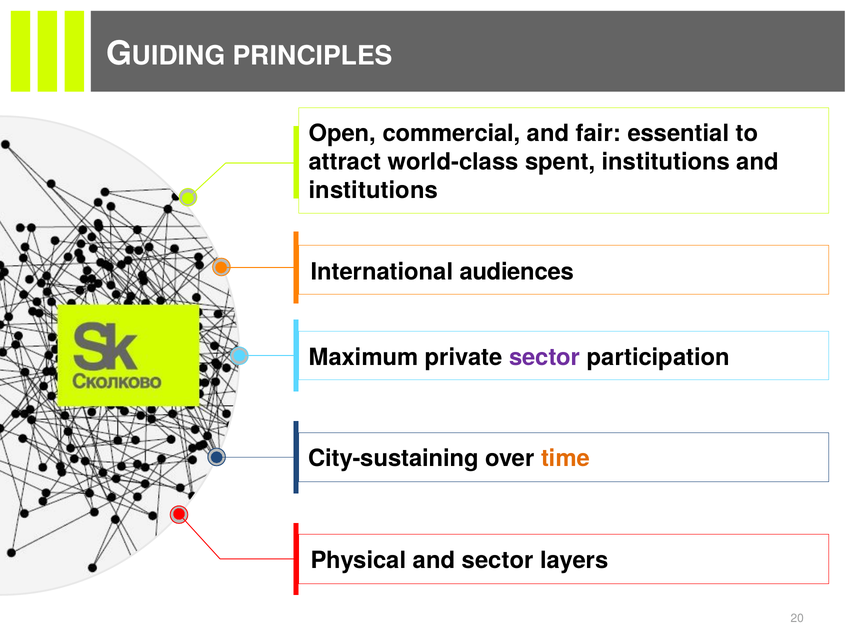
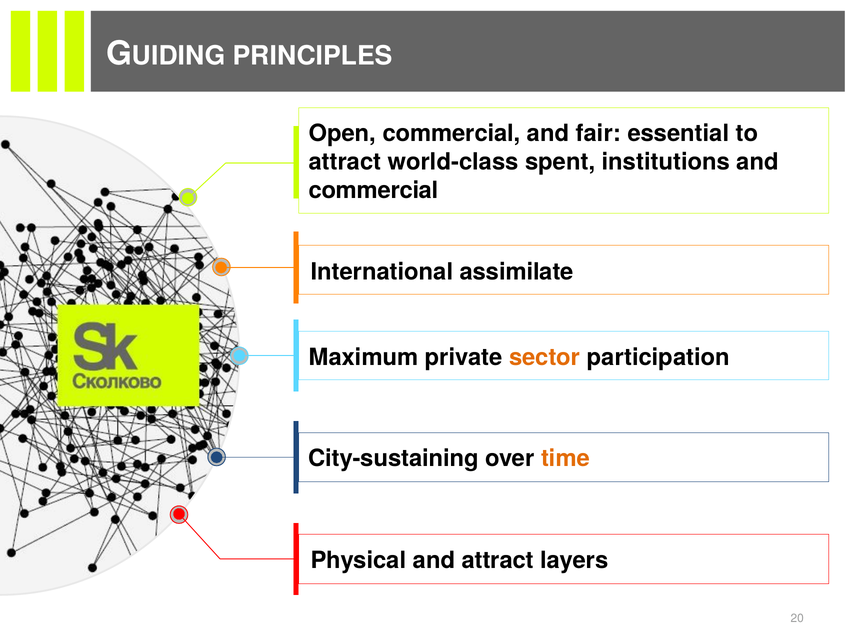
institutions at (373, 191): institutions -> commercial
audiences: audiences -> assimilate
sector at (545, 357) colour: purple -> orange
and sector: sector -> attract
